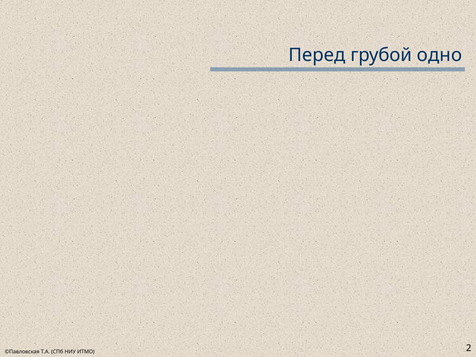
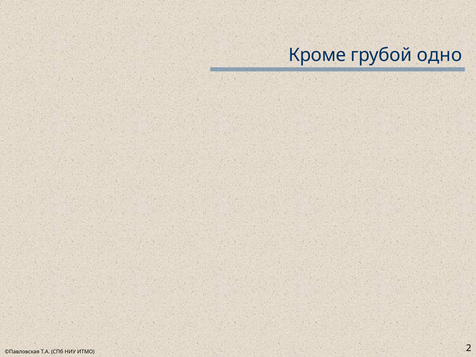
Перед: Перед -> Кроме
